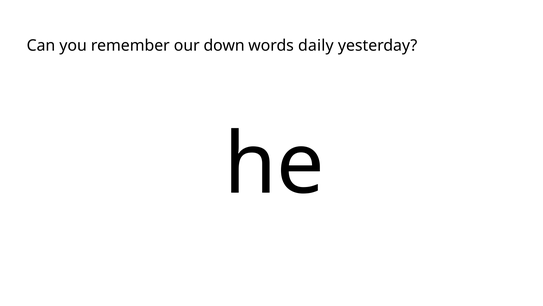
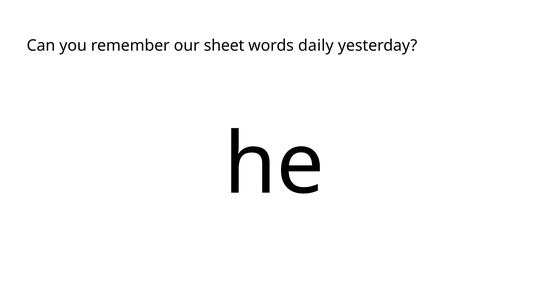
down: down -> sheet
